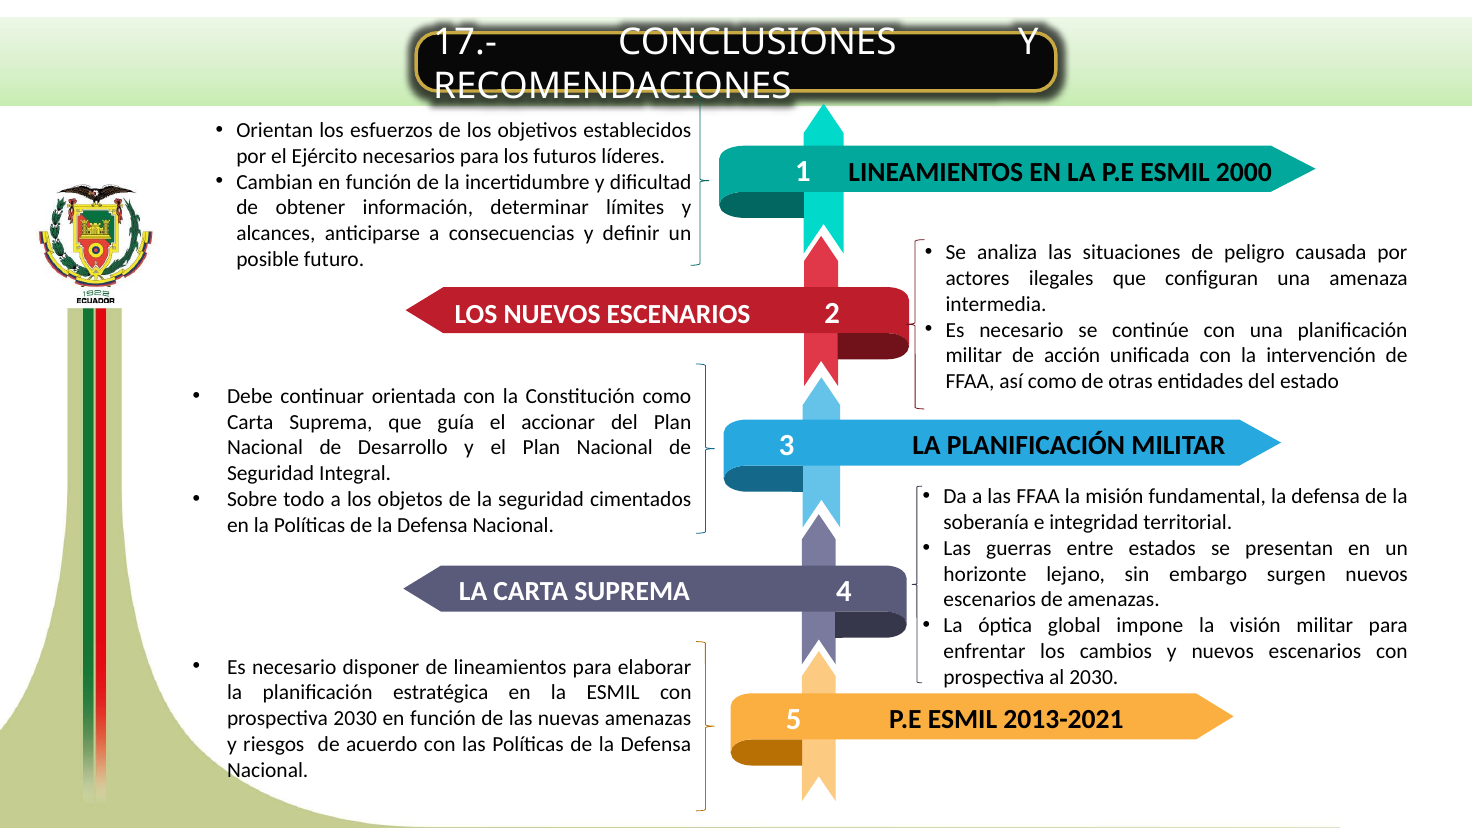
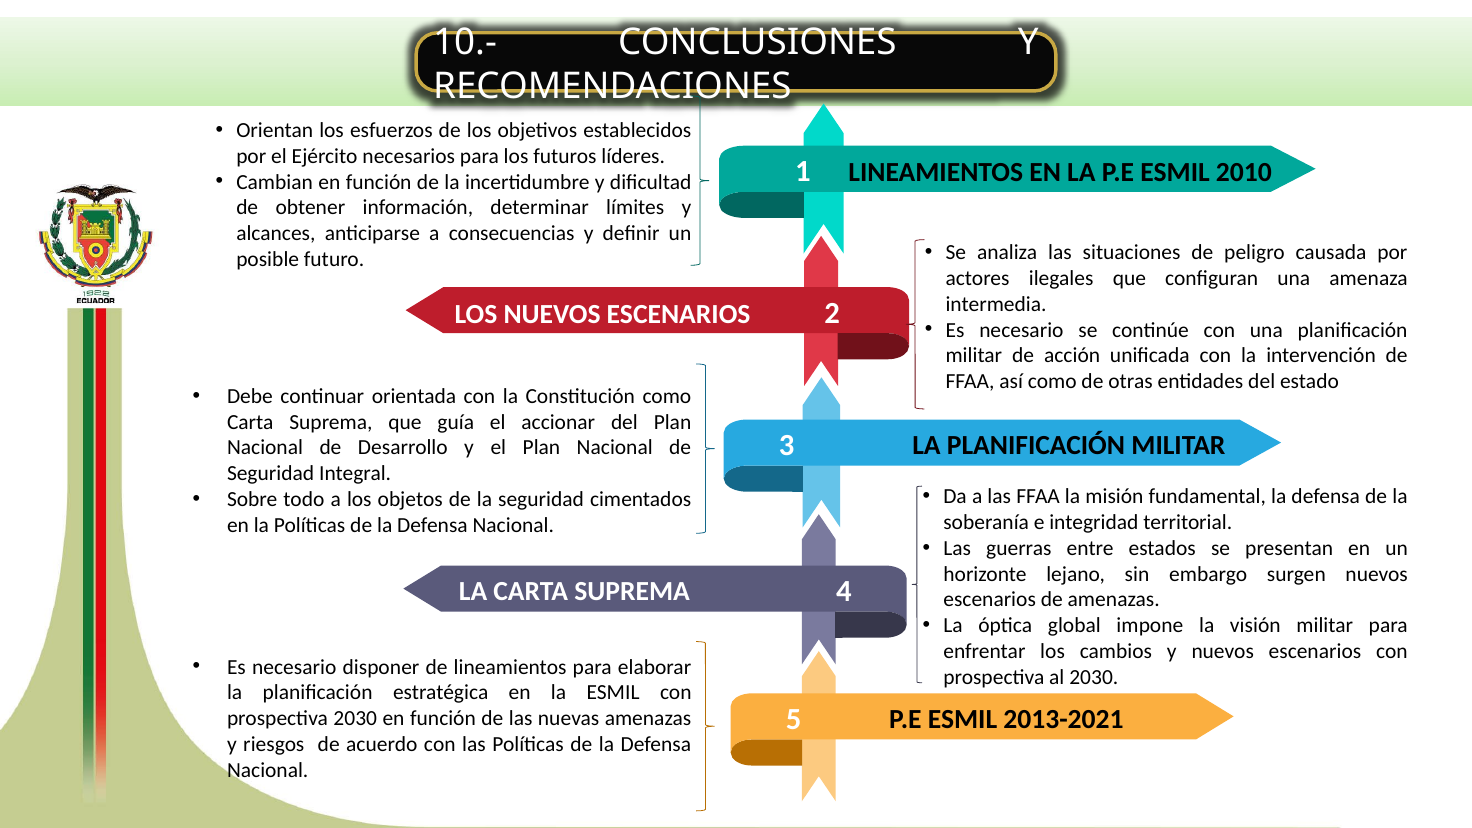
17.-: 17.- -> 10.-
2000: 2000 -> 2010
